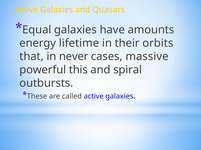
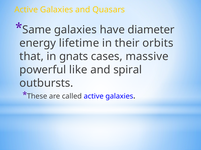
Equal: Equal -> Same
amounts: amounts -> diameter
never: never -> gnats
this: this -> like
